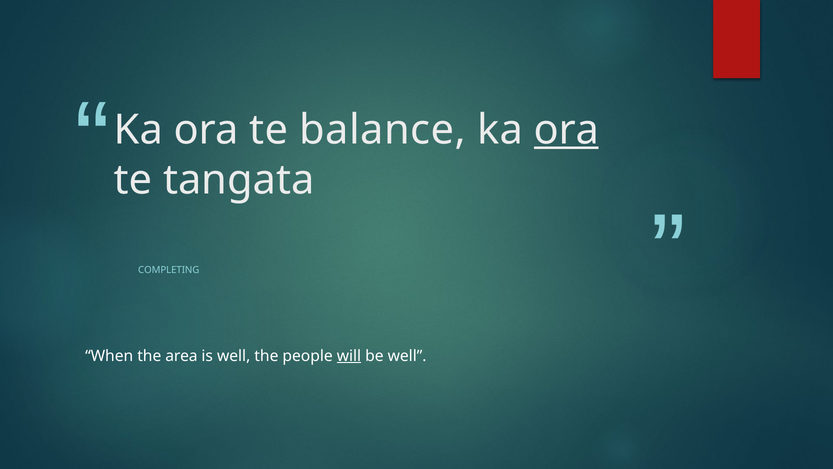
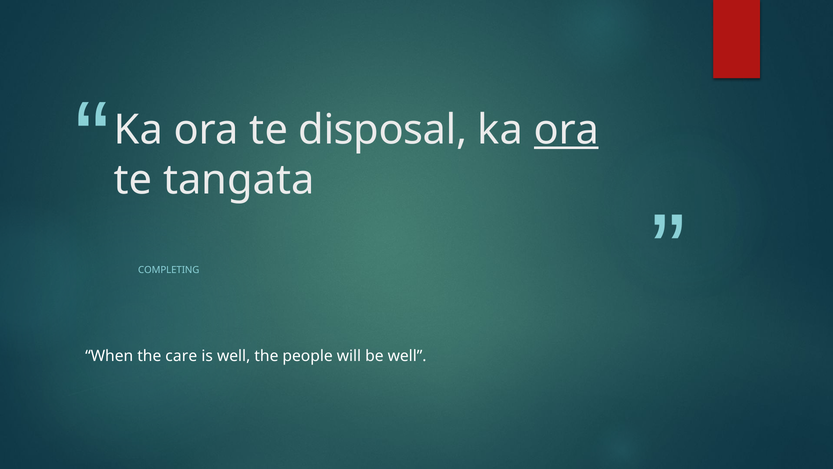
balance: balance -> disposal
area: area -> care
will underline: present -> none
